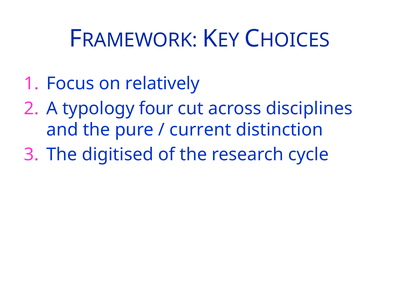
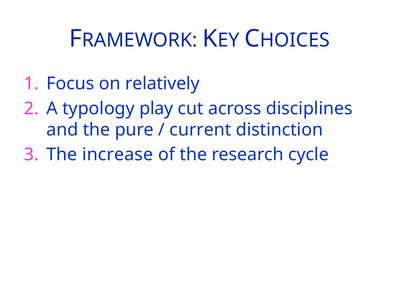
four: four -> play
digitised: digitised -> increase
